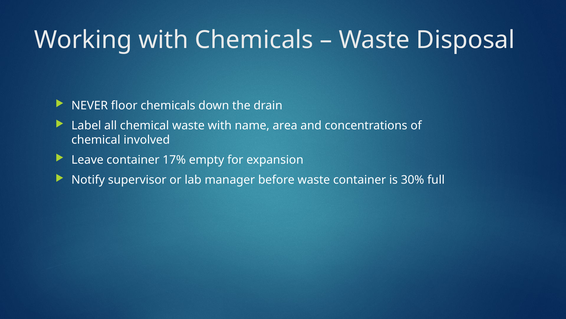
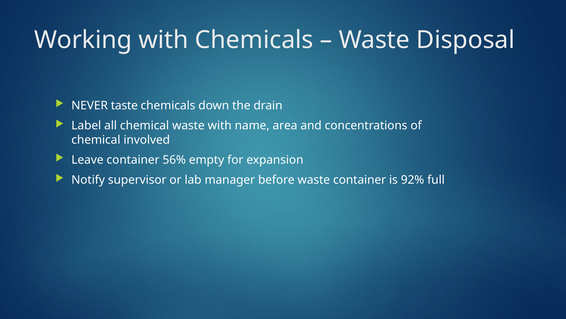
floor: floor -> taste
17%: 17% -> 56%
30%: 30% -> 92%
